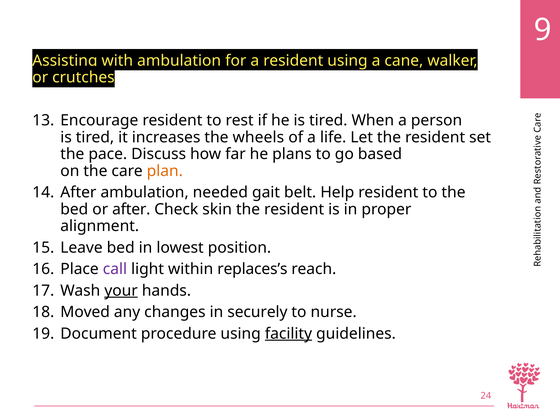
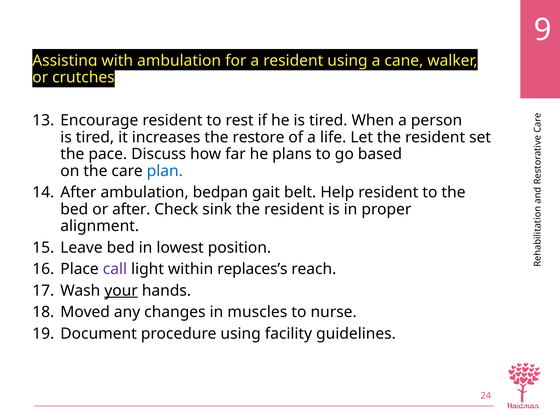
wheels: wheels -> restore
plan colour: orange -> blue
needed: needed -> bedpan
skin: skin -> sink
securely: securely -> muscles
facility underline: present -> none
